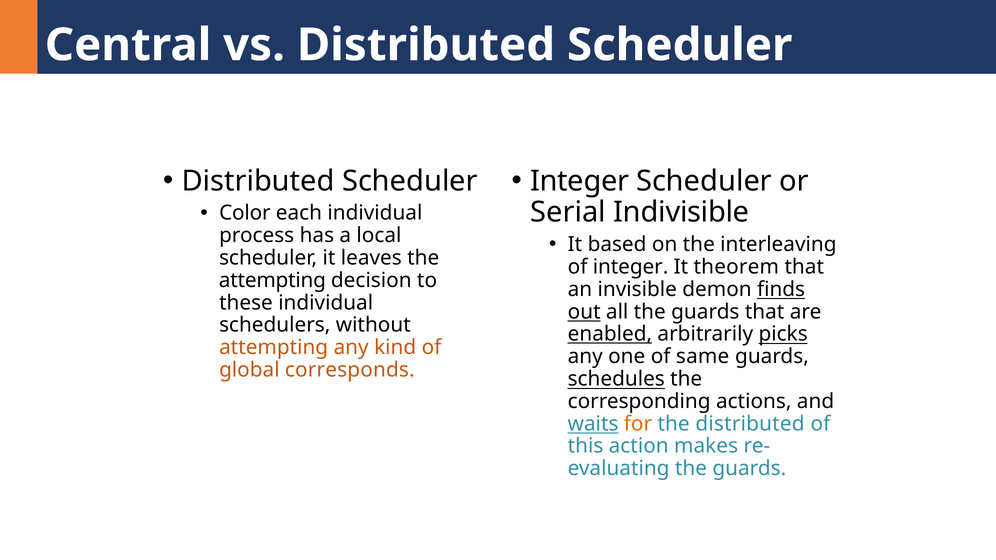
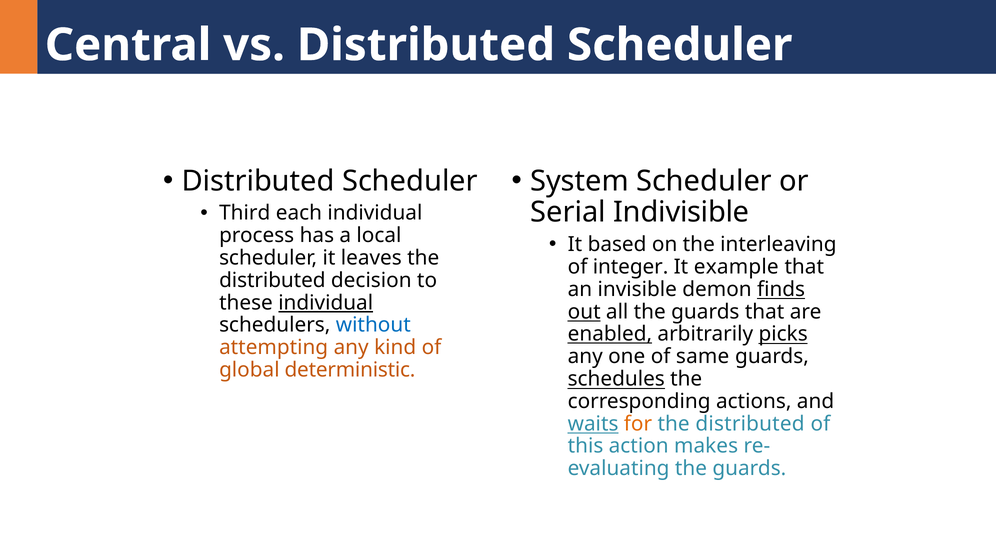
Integer at (580, 181): Integer -> System
Color: Color -> Third
theorem: theorem -> example
attempting at (272, 280): attempting -> distributed
individual at (326, 303) underline: none -> present
without colour: black -> blue
corresponds: corresponds -> deterministic
